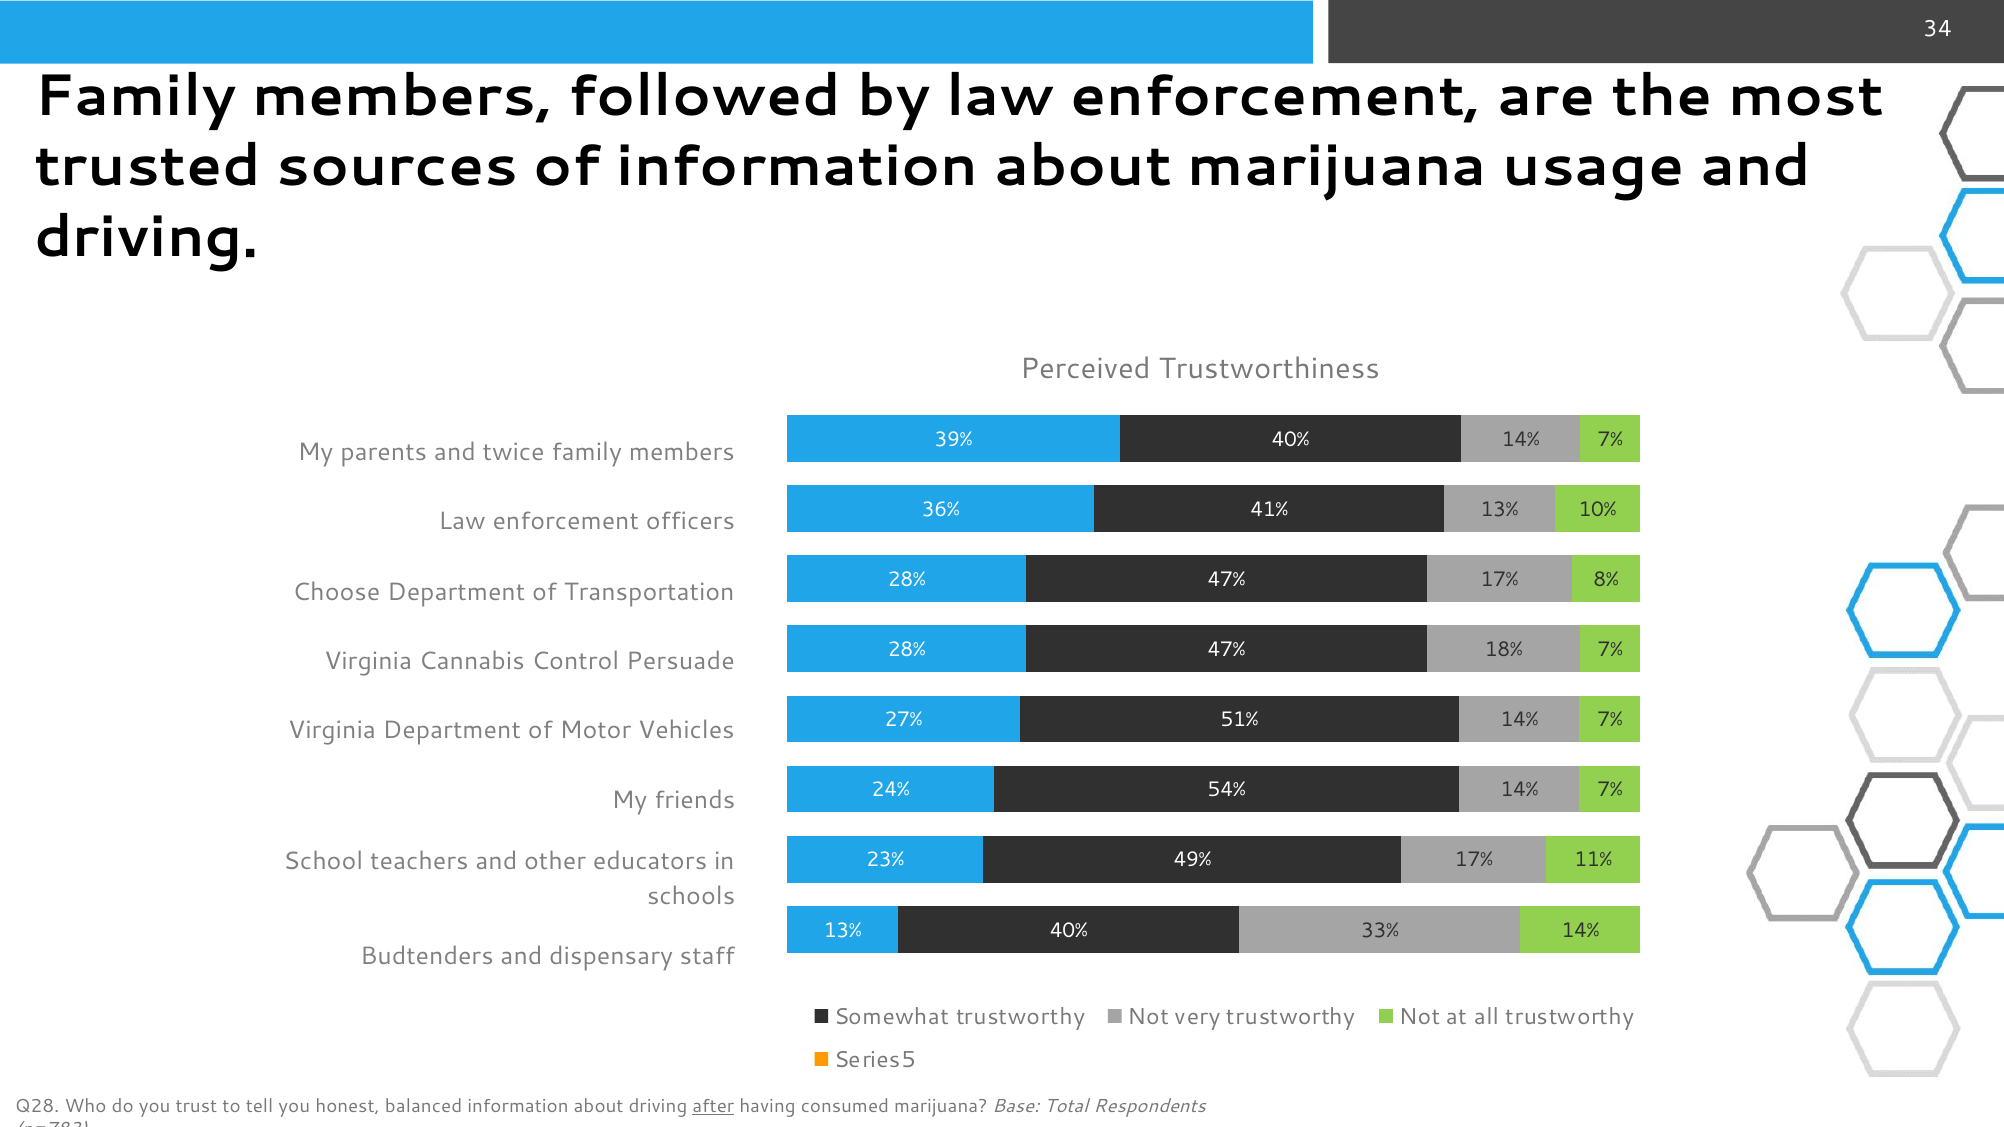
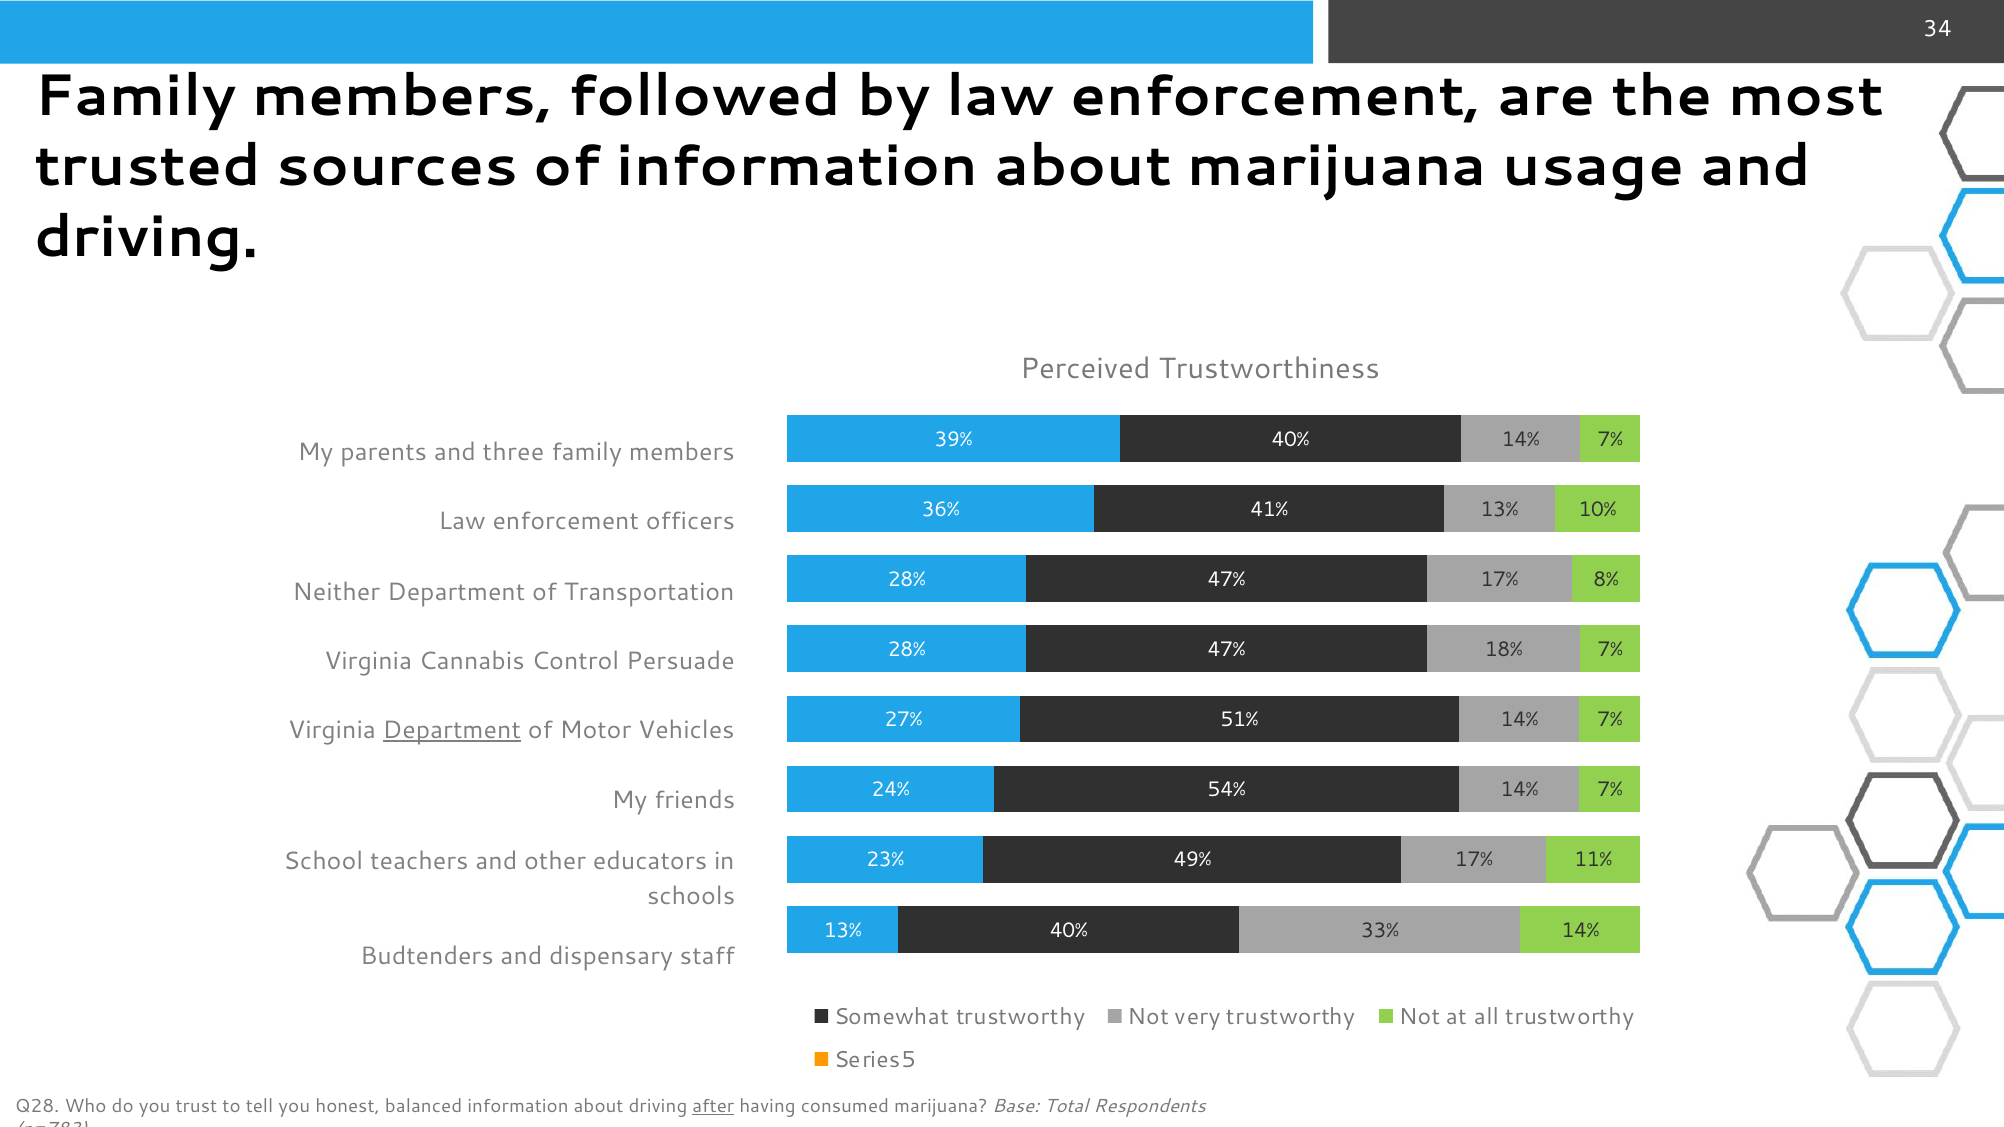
twice: twice -> three
Choose: Choose -> Neither
Department at (452, 730) underline: none -> present
